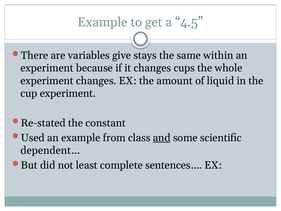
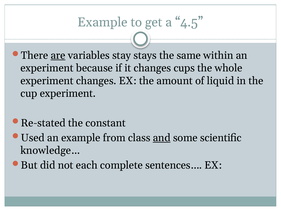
are underline: none -> present
give: give -> stay
dependent…: dependent… -> knowledge…
least: least -> each
